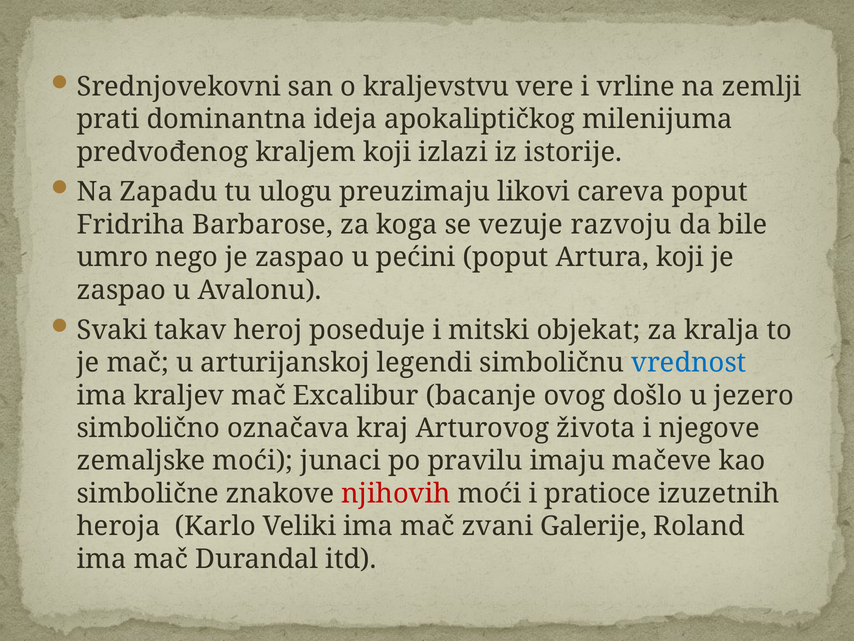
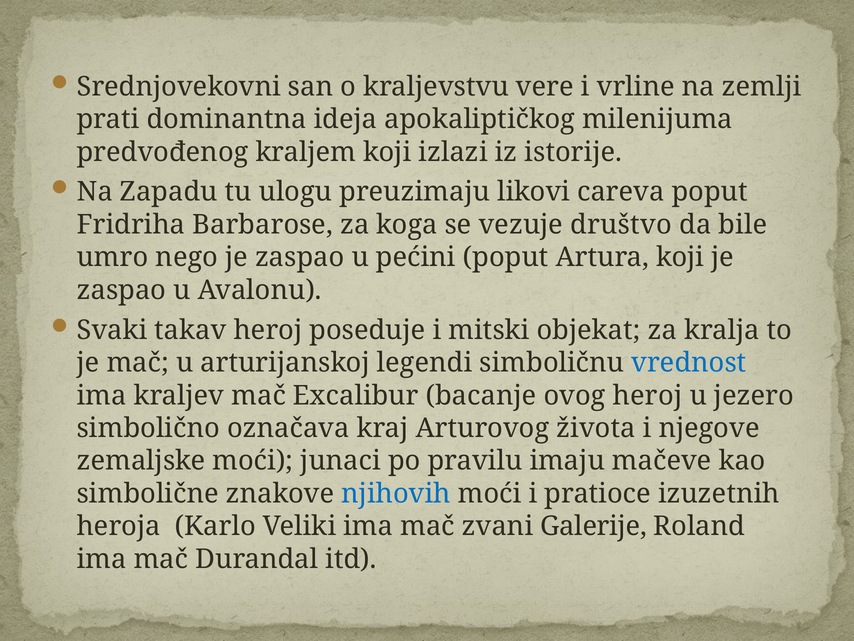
razvoju: razvoju -> društvo
ovog došlo: došlo -> heroj
njihovih colour: red -> blue
